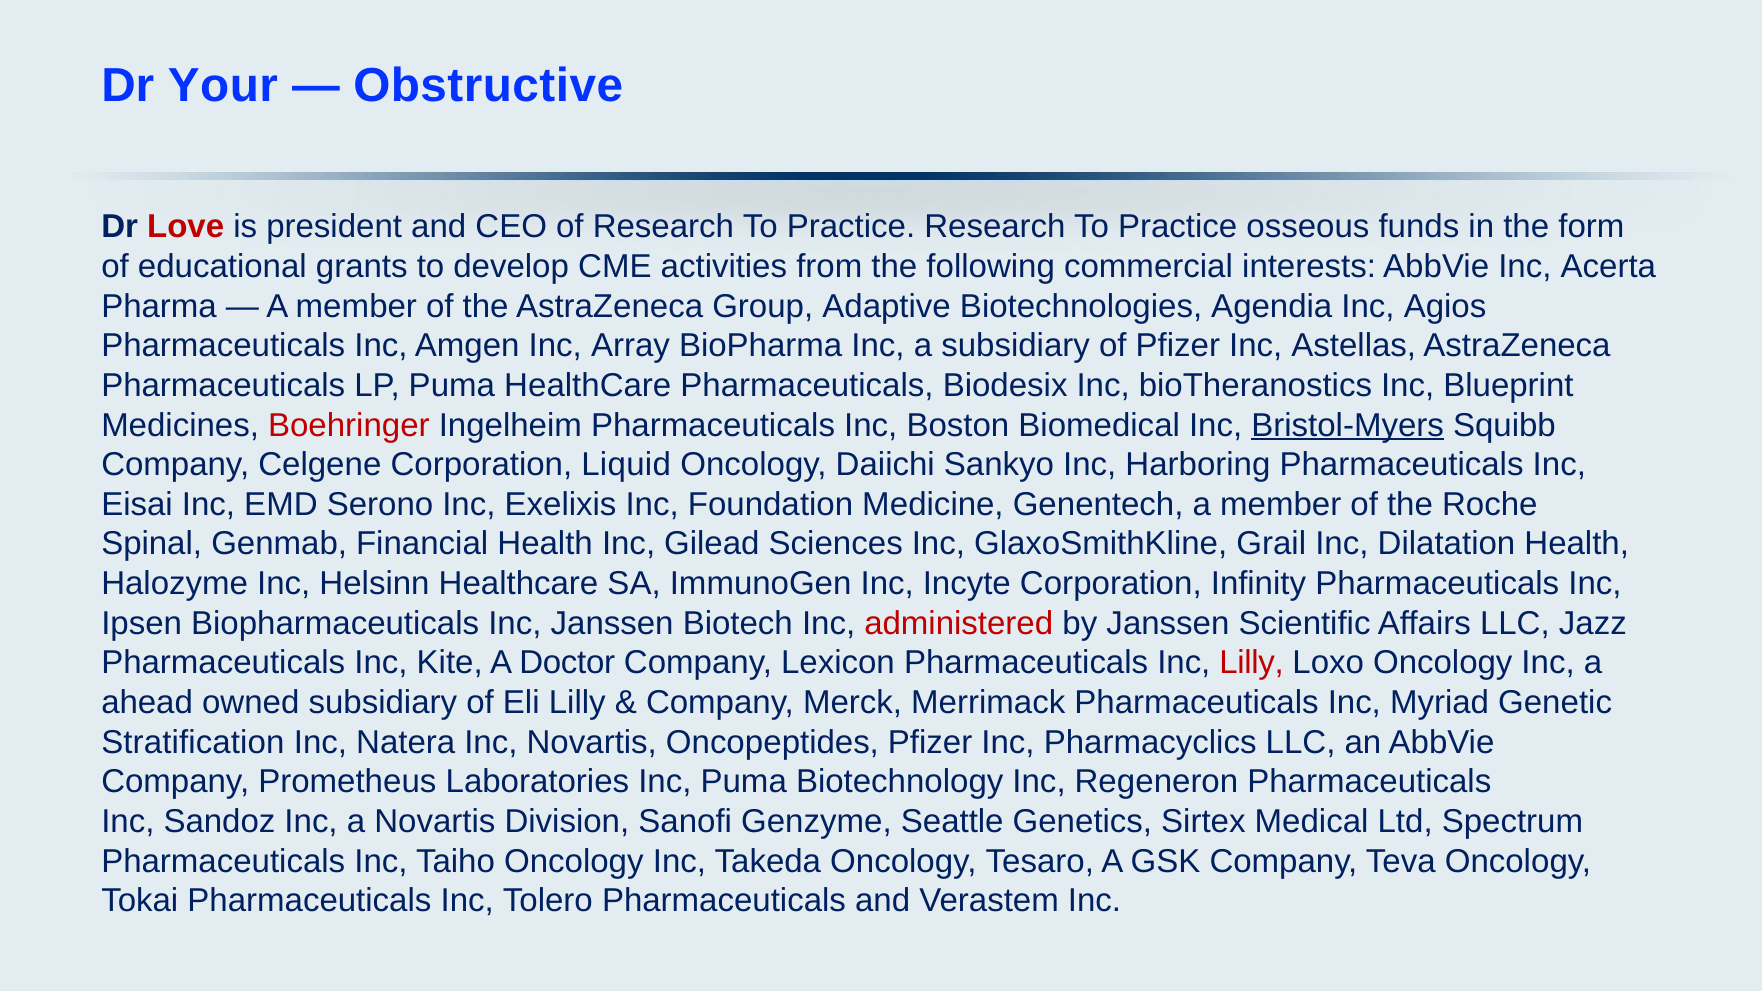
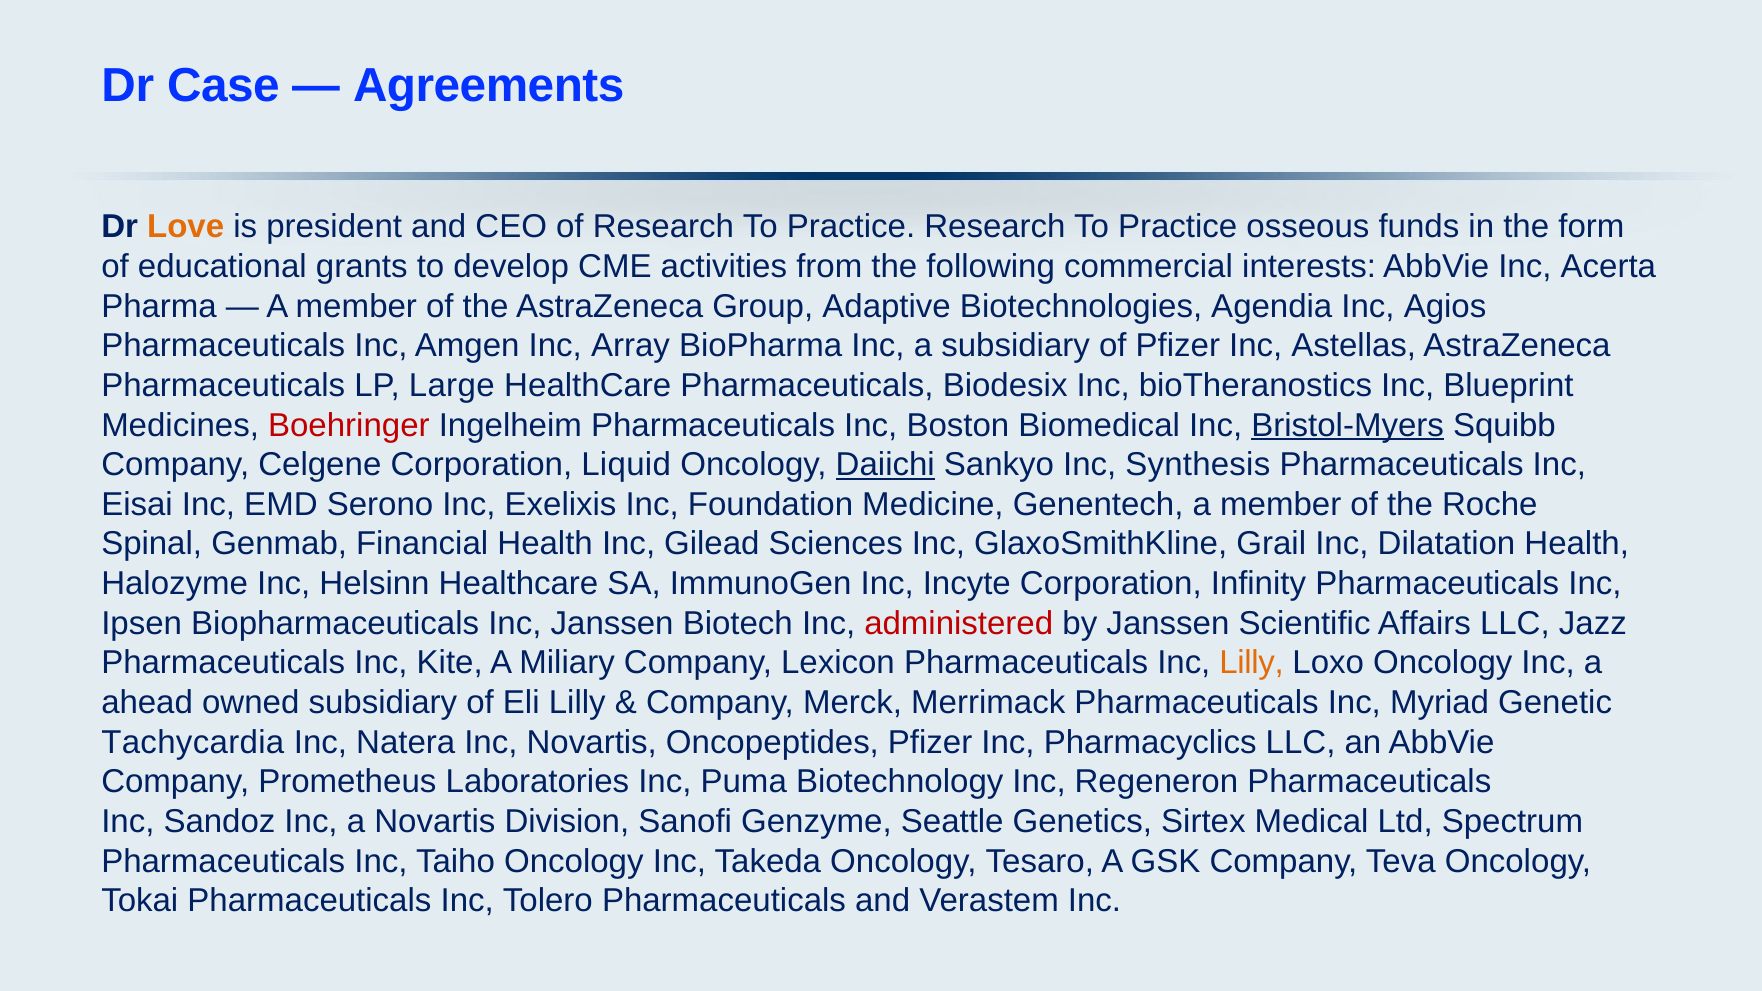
Your: Your -> Case
Obstructive: Obstructive -> Agreements
Love colour: red -> orange
LP Puma: Puma -> Large
Daiichi underline: none -> present
Harboring: Harboring -> Synthesis
Doctor: Doctor -> Miliary
Lilly at (1252, 663) colour: red -> orange
Stratification: Stratification -> Tachycardia
